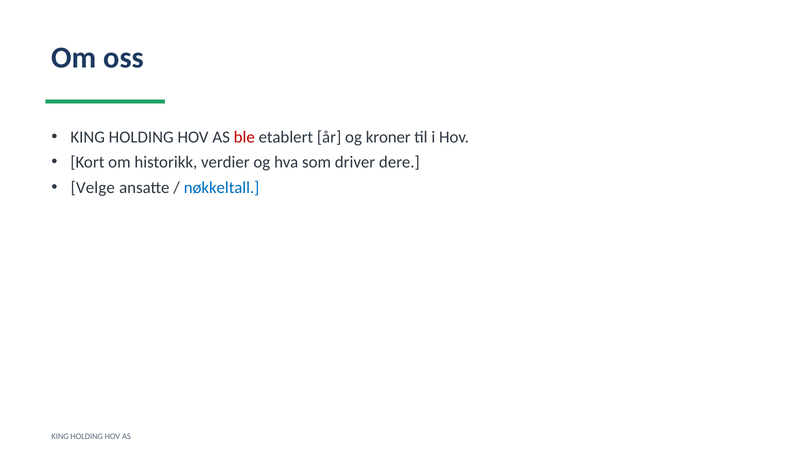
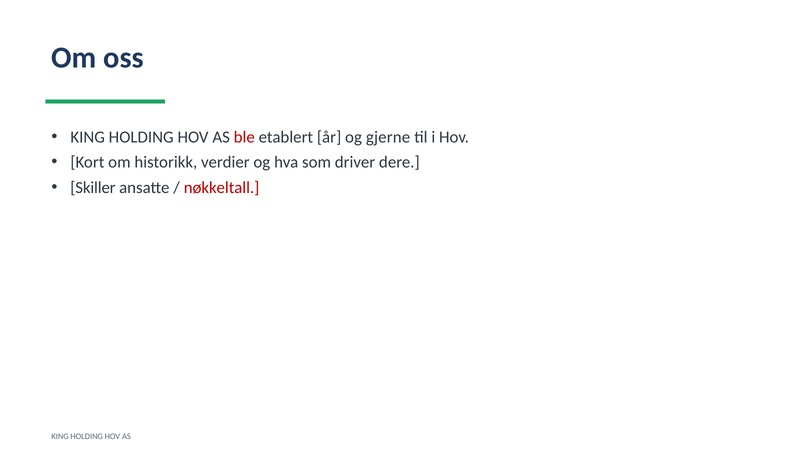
kroner: kroner -> gjerne
Velge: Velge -> Skiller
nøkkeltall colour: blue -> red
